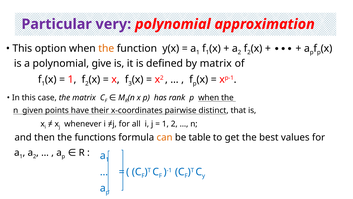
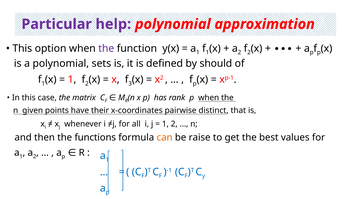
very: very -> help
the at (106, 48) colour: orange -> purple
give: give -> sets
by matrix: matrix -> should
table: table -> raise
